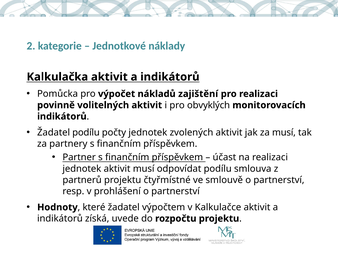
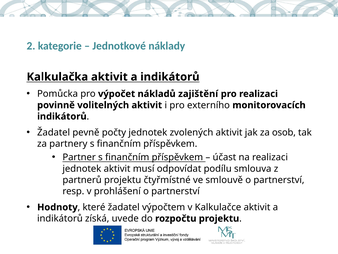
obvyklých: obvyklých -> externího
Žadatel podílu: podílu -> pevně
za musí: musí -> osob
